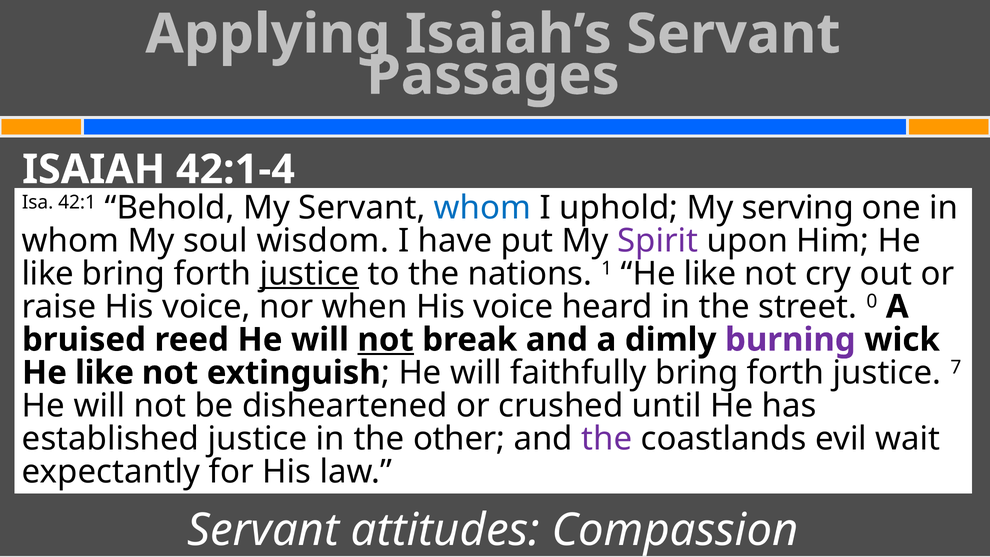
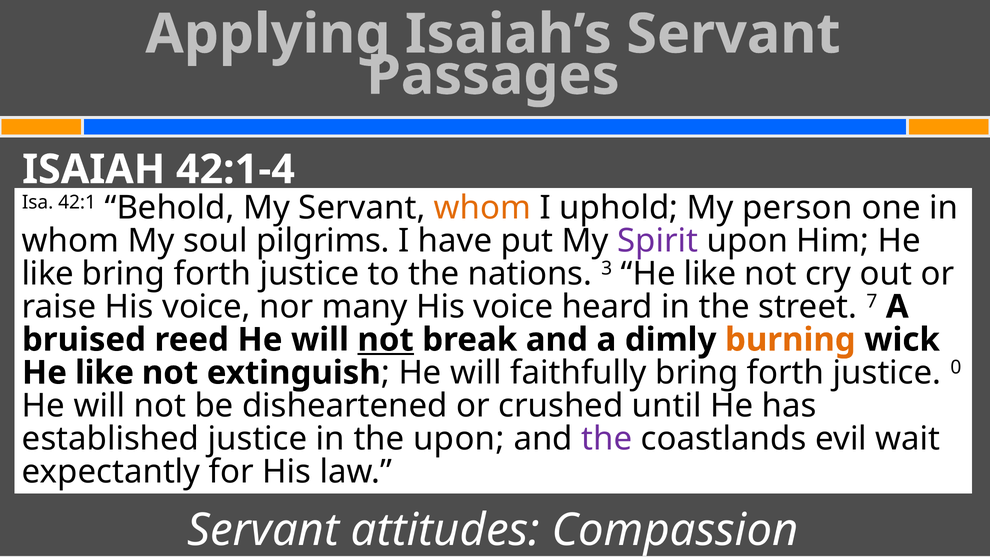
whom at (483, 208) colour: blue -> orange
serving: serving -> person
wisdom: wisdom -> pilgrims
justice at (309, 274) underline: present -> none
1: 1 -> 3
when: when -> many
0: 0 -> 7
burning colour: purple -> orange
7: 7 -> 0
the other: other -> upon
